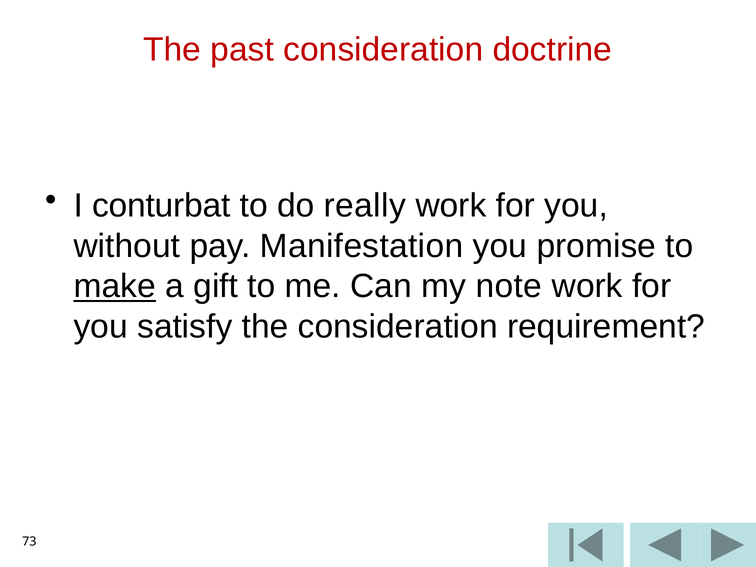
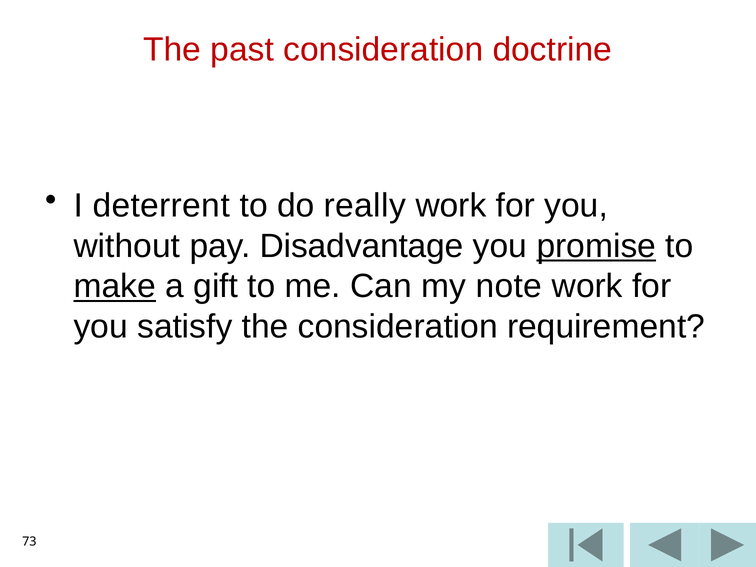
conturbat: conturbat -> deterrent
Manifestation: Manifestation -> Disadvantage
promise underline: none -> present
